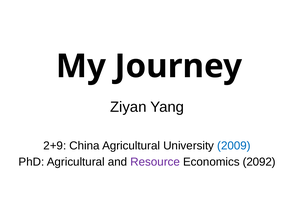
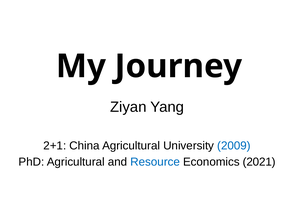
2+9: 2+9 -> 2+1
Resource colour: purple -> blue
2092: 2092 -> 2021
